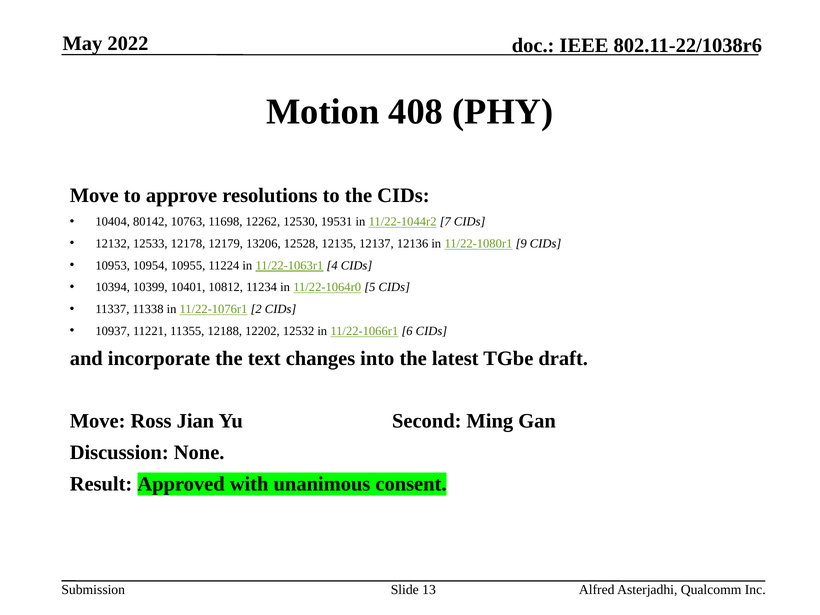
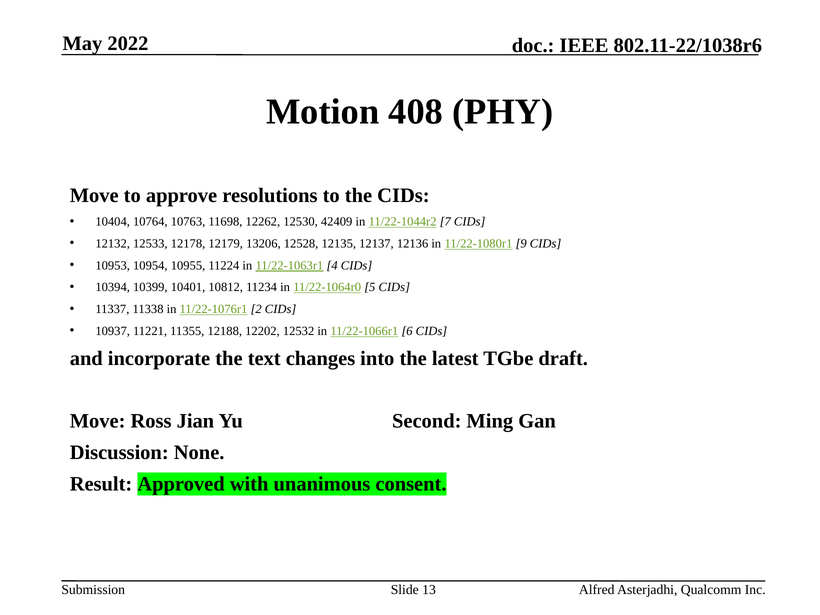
80142: 80142 -> 10764
19531: 19531 -> 42409
